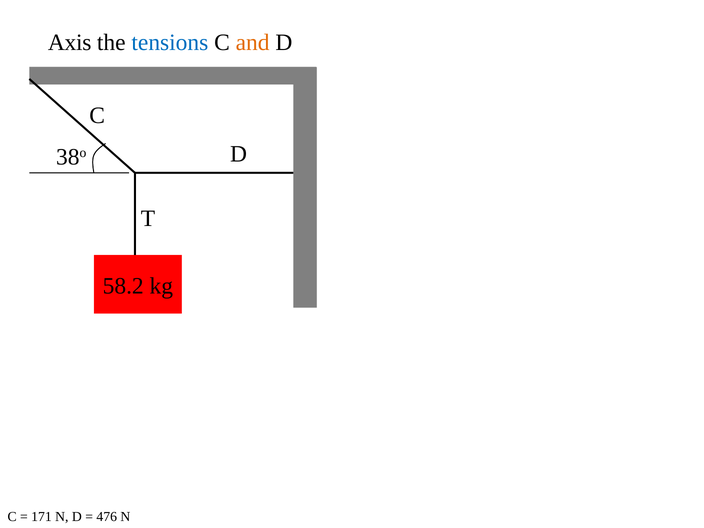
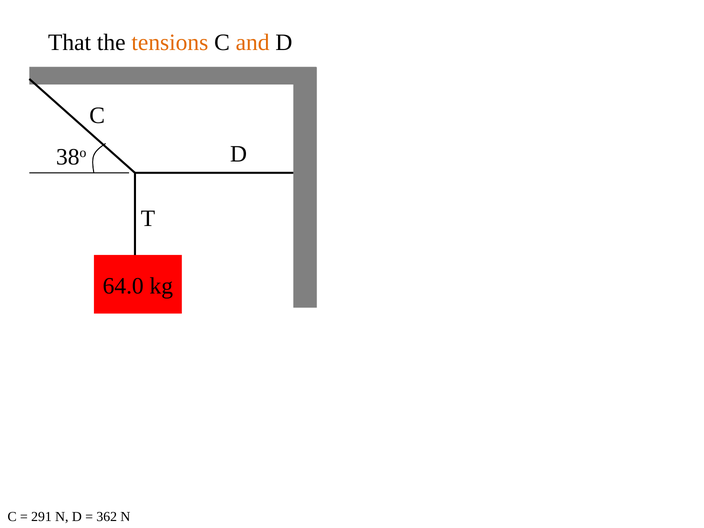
Axis: Axis -> That
tensions colour: blue -> orange
58.2: 58.2 -> 64.0
171: 171 -> 291
476: 476 -> 362
